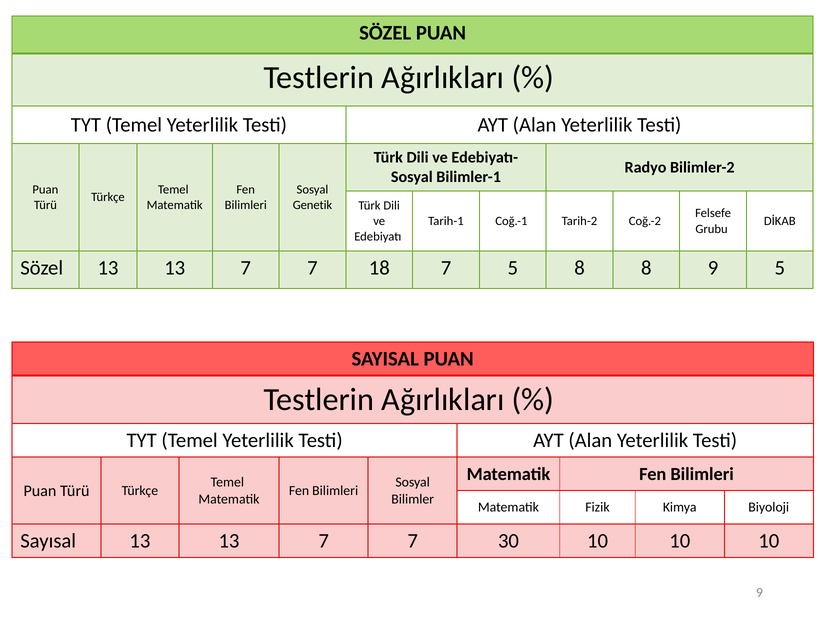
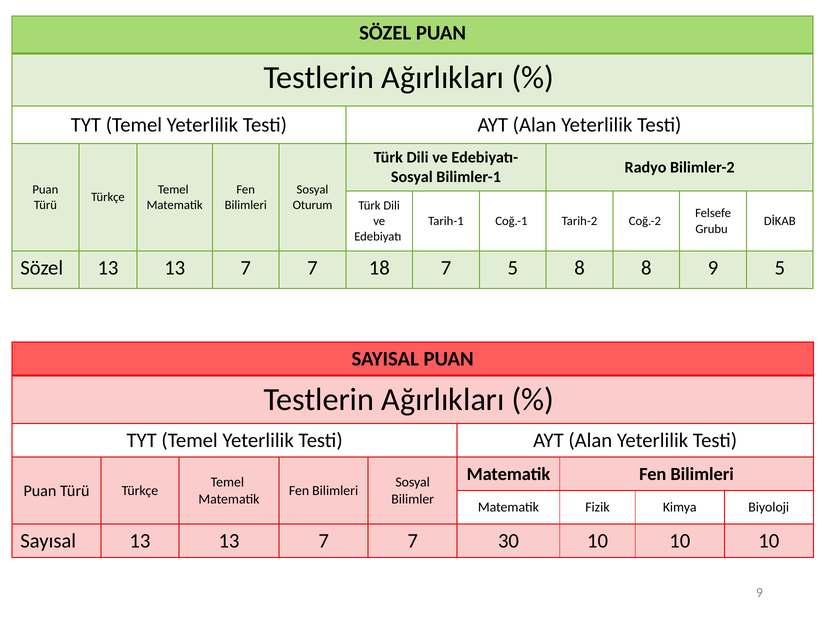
Genetik: Genetik -> Oturum
